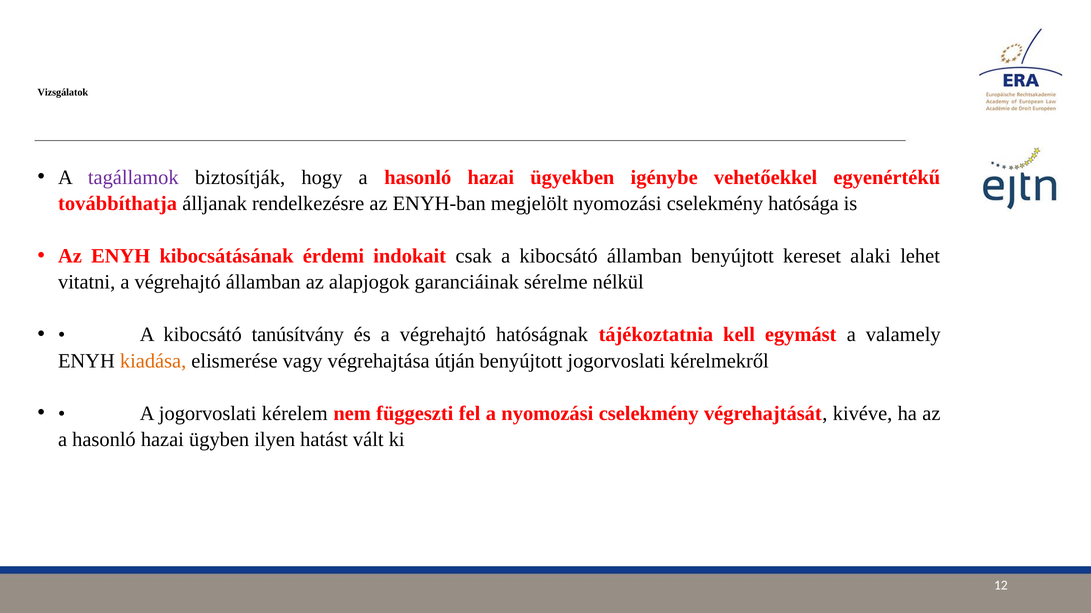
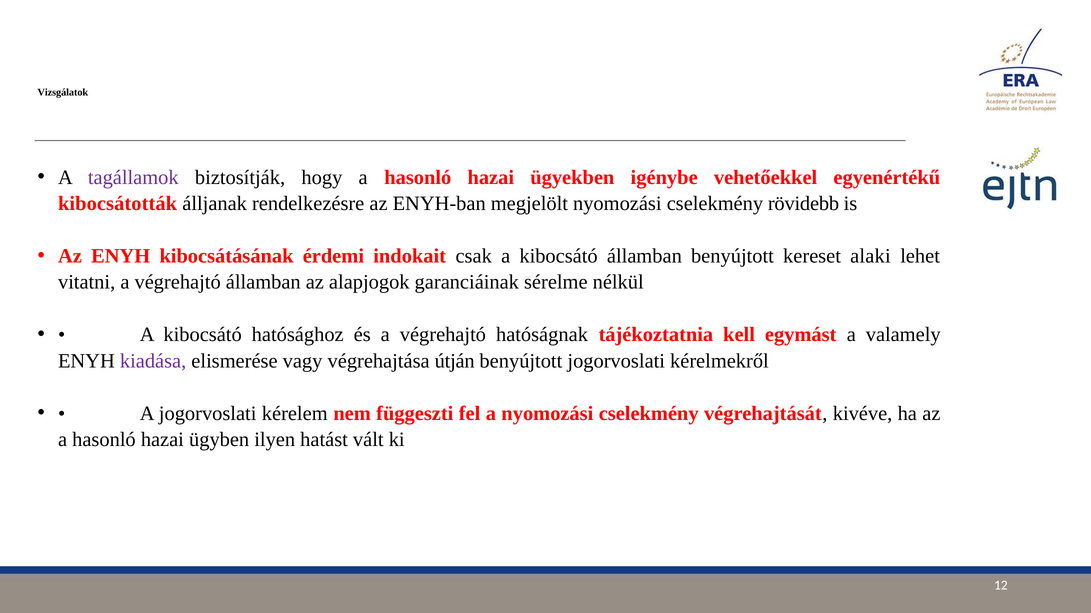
továbbíthatja: továbbíthatja -> kibocsátották
hatósága: hatósága -> rövidebb
tanúsítvány: tanúsítvány -> hatósághoz
kiadása colour: orange -> purple
